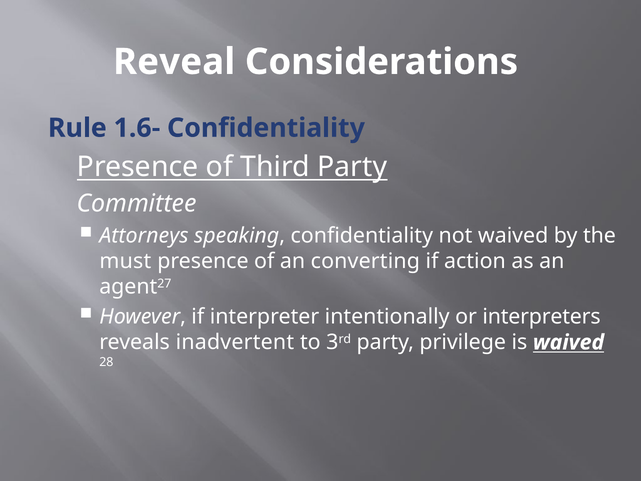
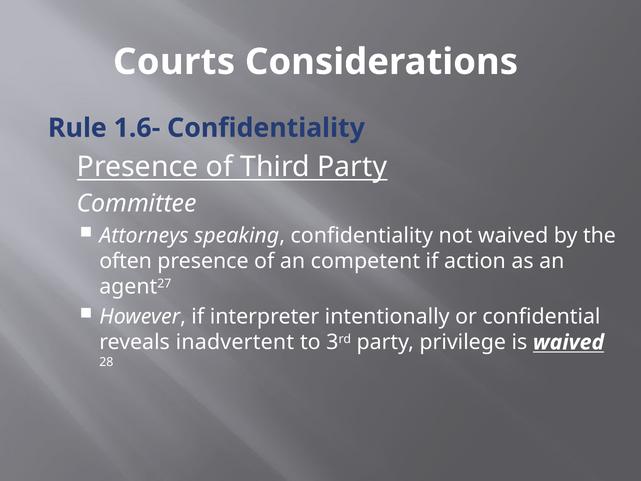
Reveal: Reveal -> Courts
must: must -> often
converting: converting -> competent
interpreters: interpreters -> confidential
